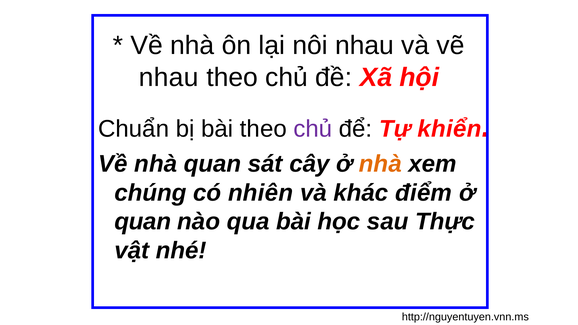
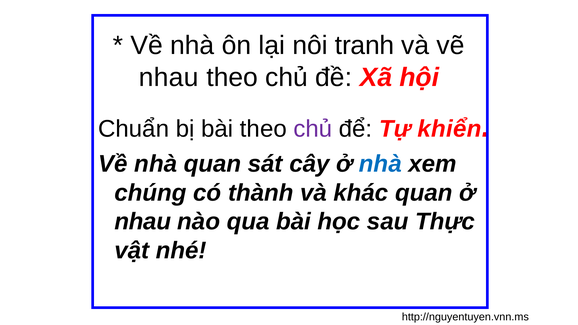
nôi nhau: nhau -> tranh
nhà at (380, 164) colour: orange -> blue
nhiên: nhiên -> thành
khác điểm: điểm -> quan
quan at (143, 222): quan -> nhau
